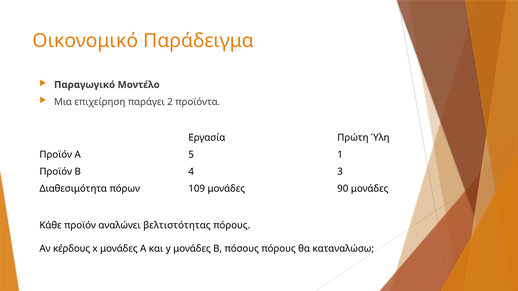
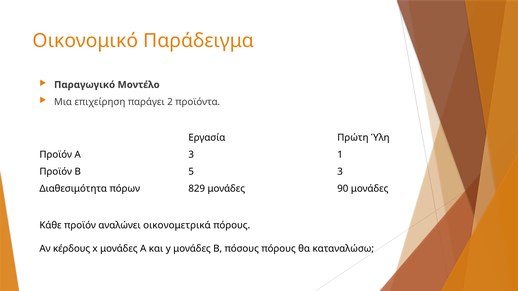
Α 5: 5 -> 3
4: 4 -> 5
109: 109 -> 829
βελτιστότητας: βελτιστότητας -> οικονομετρικά
